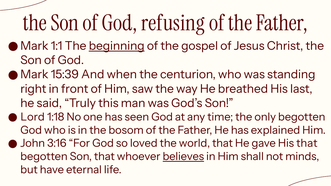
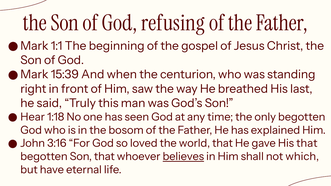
beginning underline: present -> none
Lord: Lord -> Hear
minds: minds -> which
